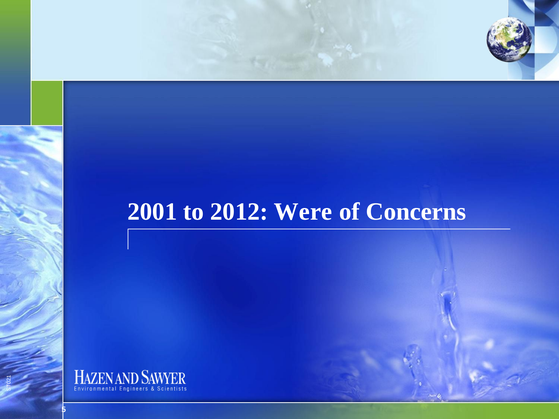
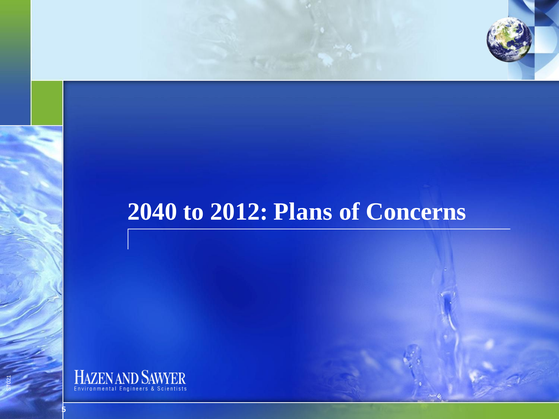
2001: 2001 -> 2040
Were: Were -> Plans
